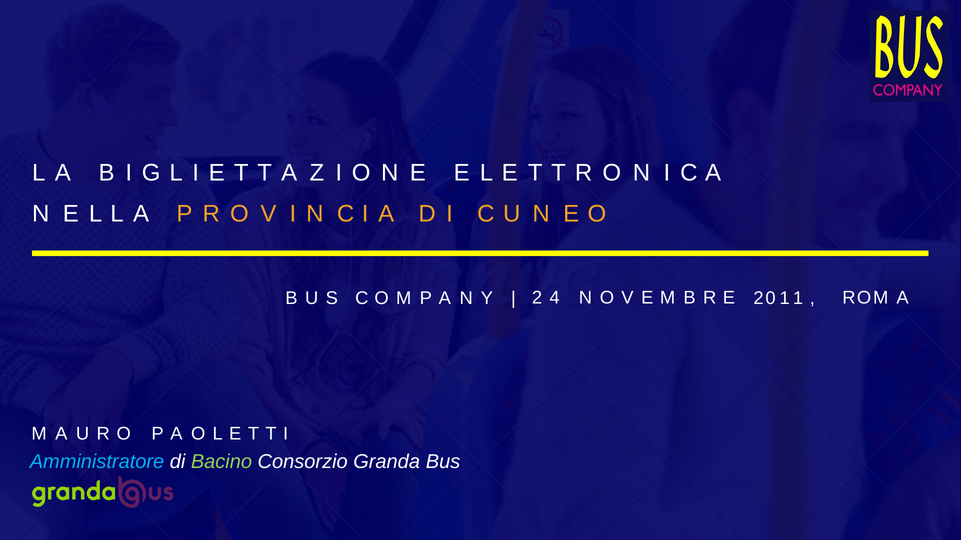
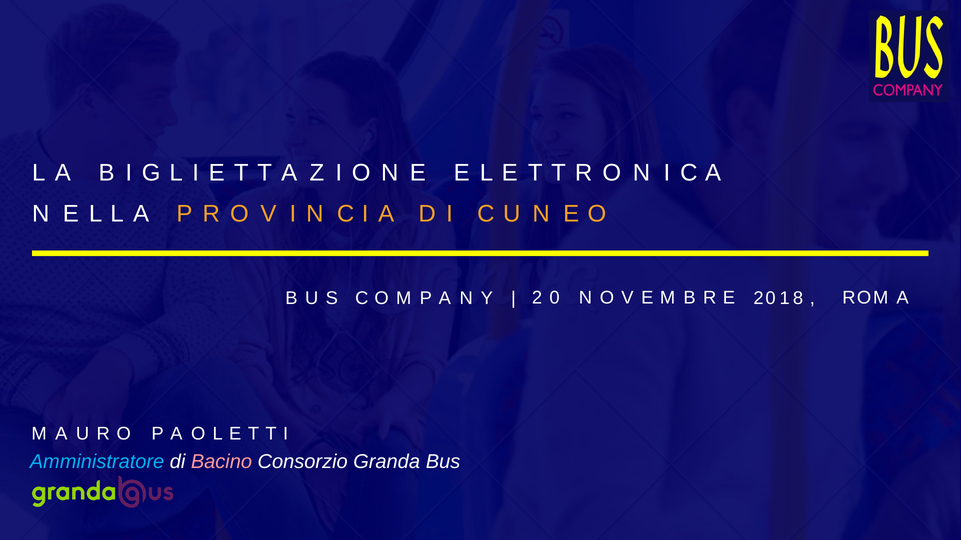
4: 4 -> 0
1: 1 -> 8
Bacino colour: light green -> pink
